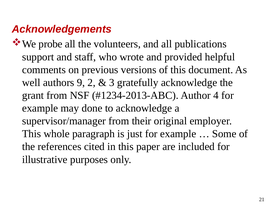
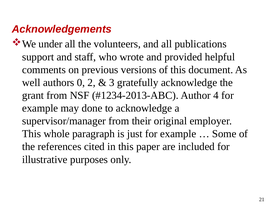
probe: probe -> under
9: 9 -> 0
